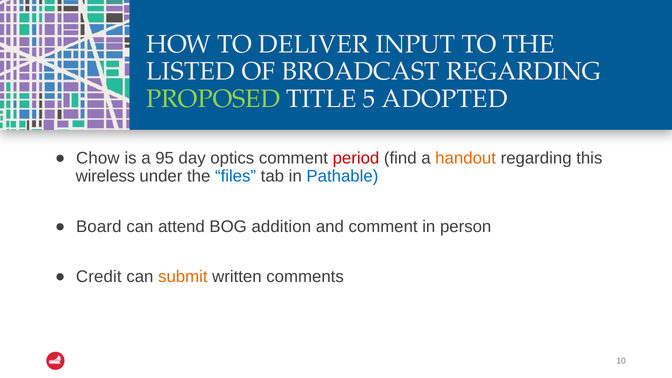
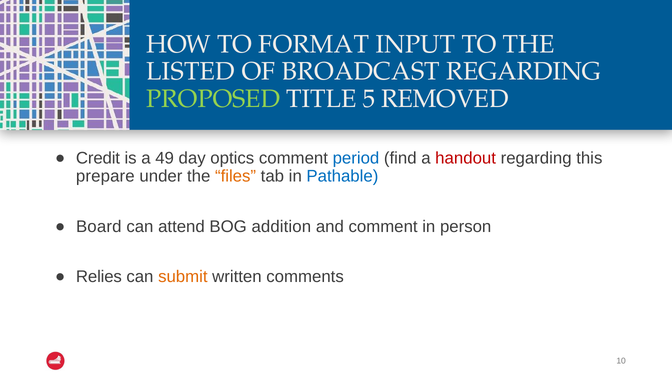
DELIVER: DELIVER -> FORMAT
ADOPTED: ADOPTED -> REMOVED
Chow: Chow -> Credit
95: 95 -> 49
period colour: red -> blue
handout colour: orange -> red
wireless: wireless -> prepare
files colour: blue -> orange
Credit: Credit -> Relies
